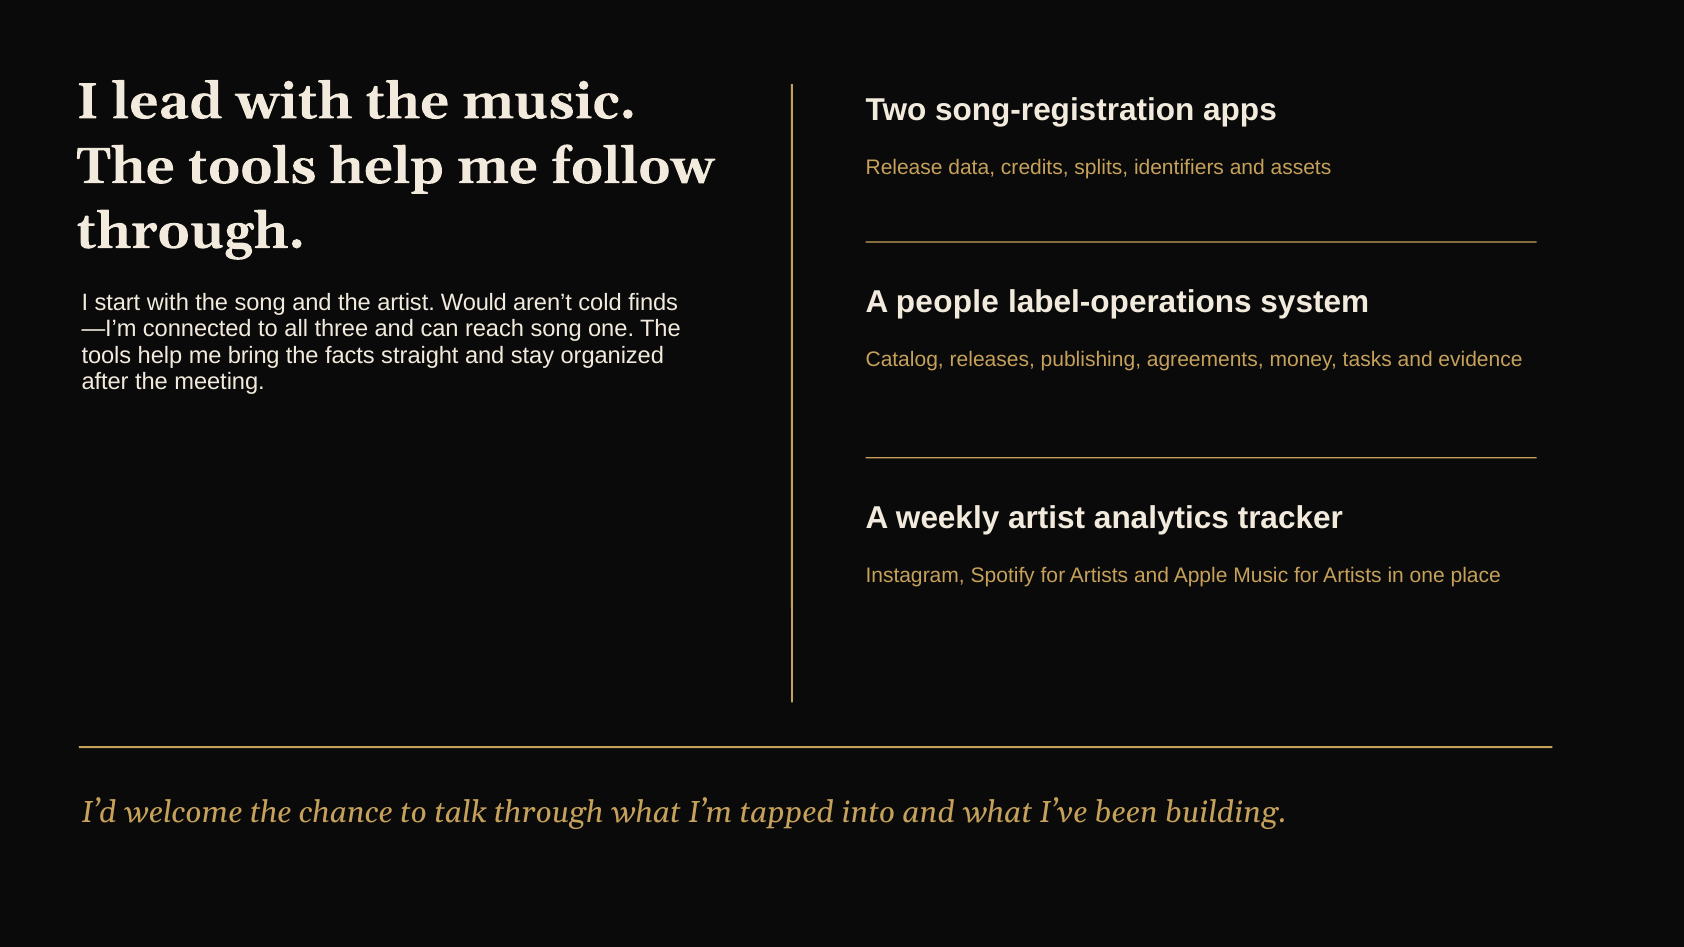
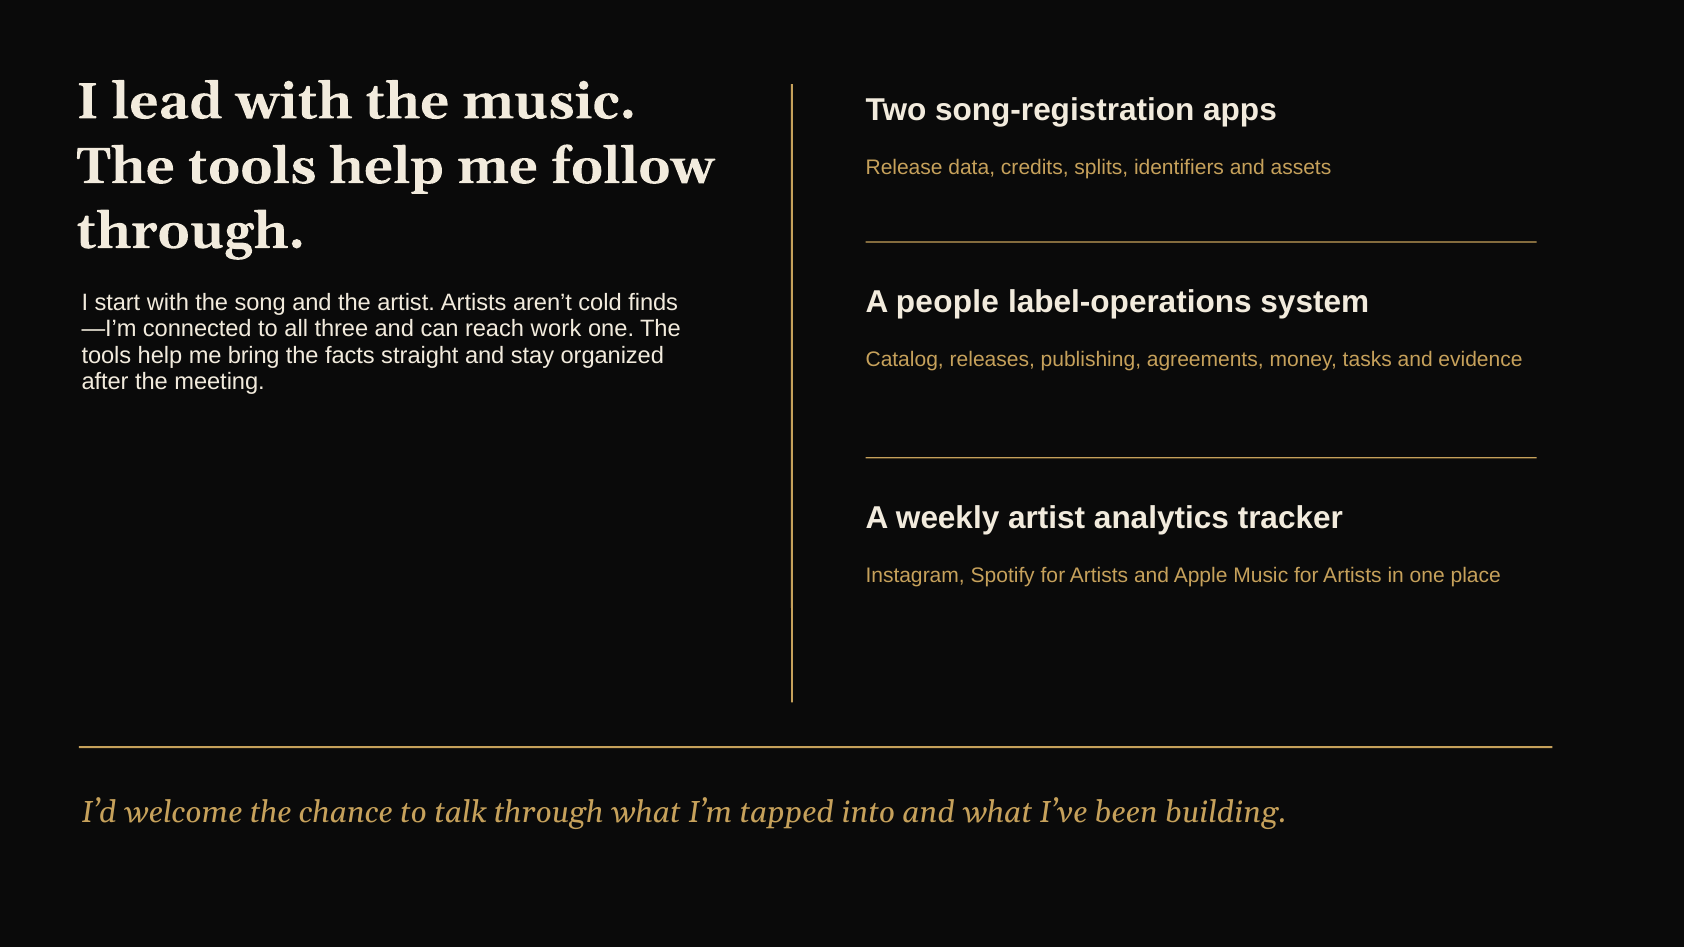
artist Would: Would -> Artists
reach song: song -> work
